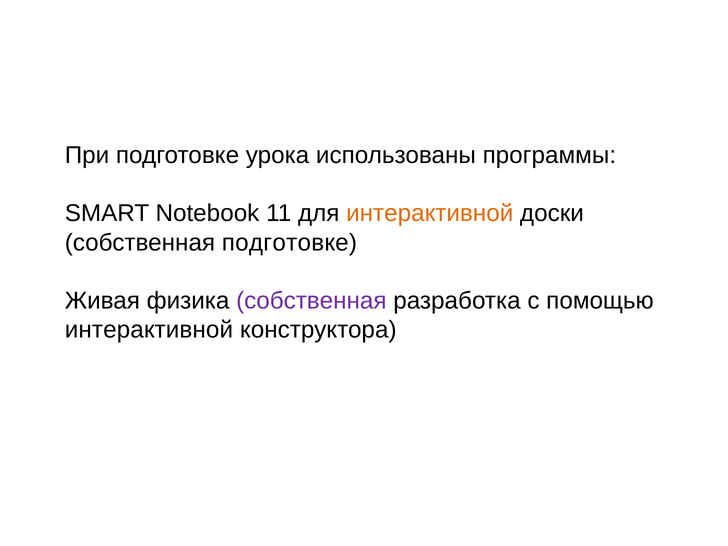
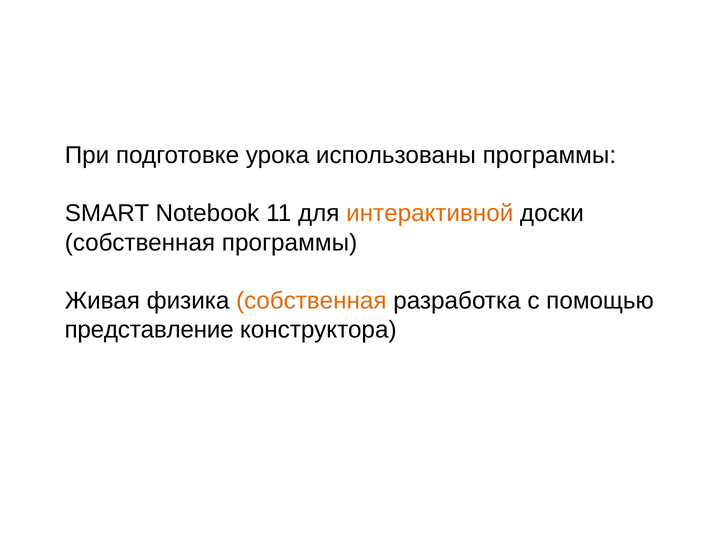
собственная подготовке: подготовке -> программы
собственная at (311, 301) colour: purple -> orange
интерактивной at (149, 330): интерактивной -> представление
